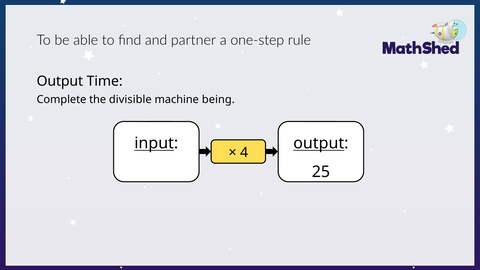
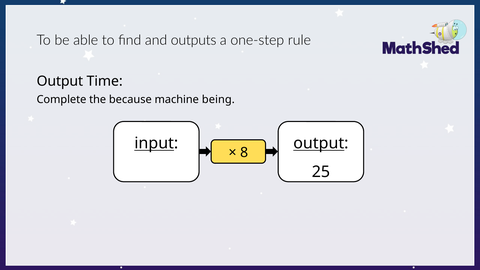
partner: partner -> outputs
divisible: divisible -> because
4: 4 -> 8
